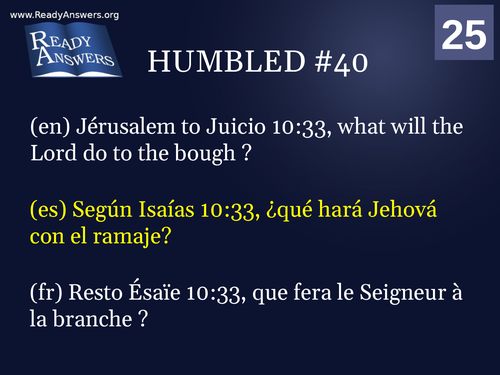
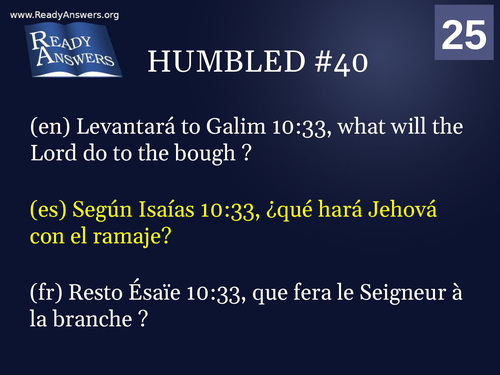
Jérusalem: Jérusalem -> Levantará
Juicio: Juicio -> Galim
